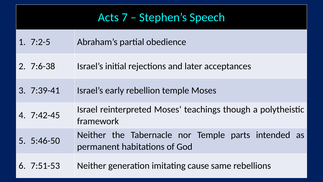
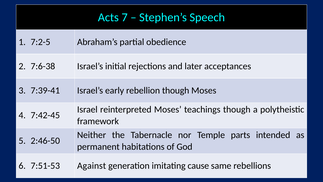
rebellion temple: temple -> though
5:46-50: 5:46-50 -> 2:46-50
7:51-53 Neither: Neither -> Against
